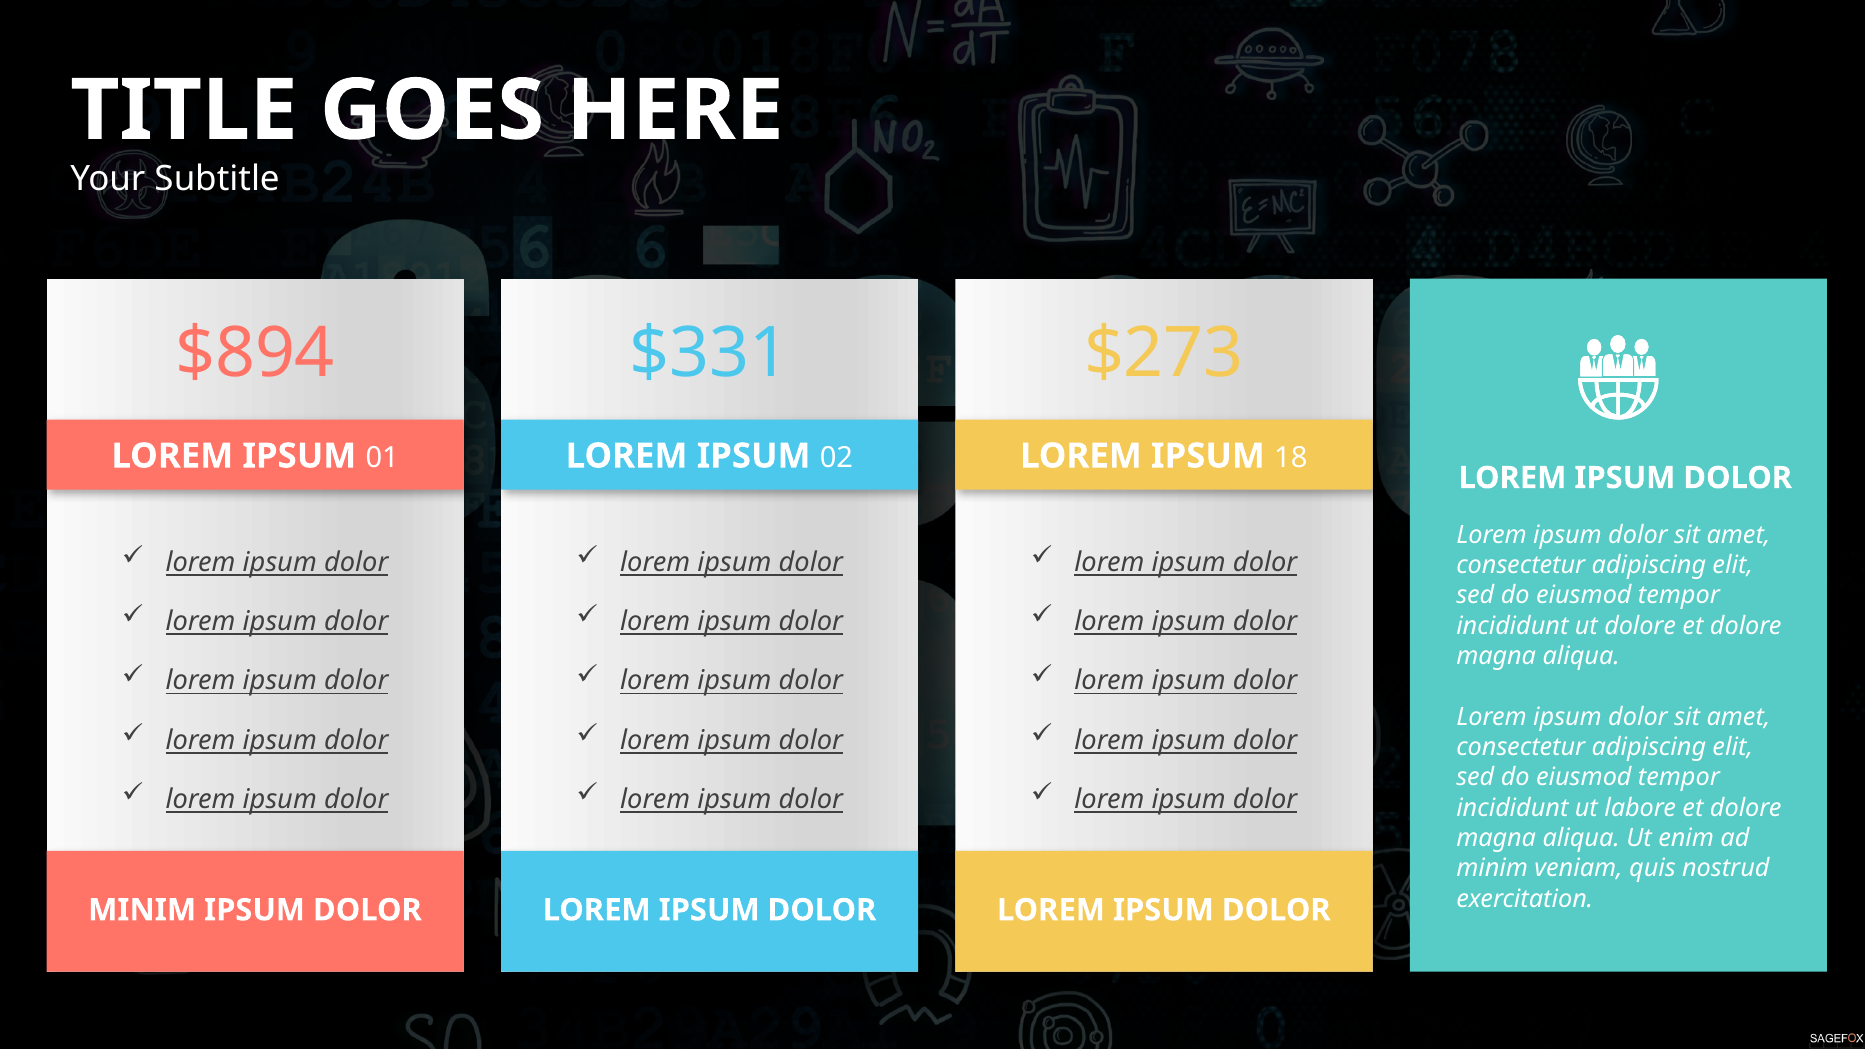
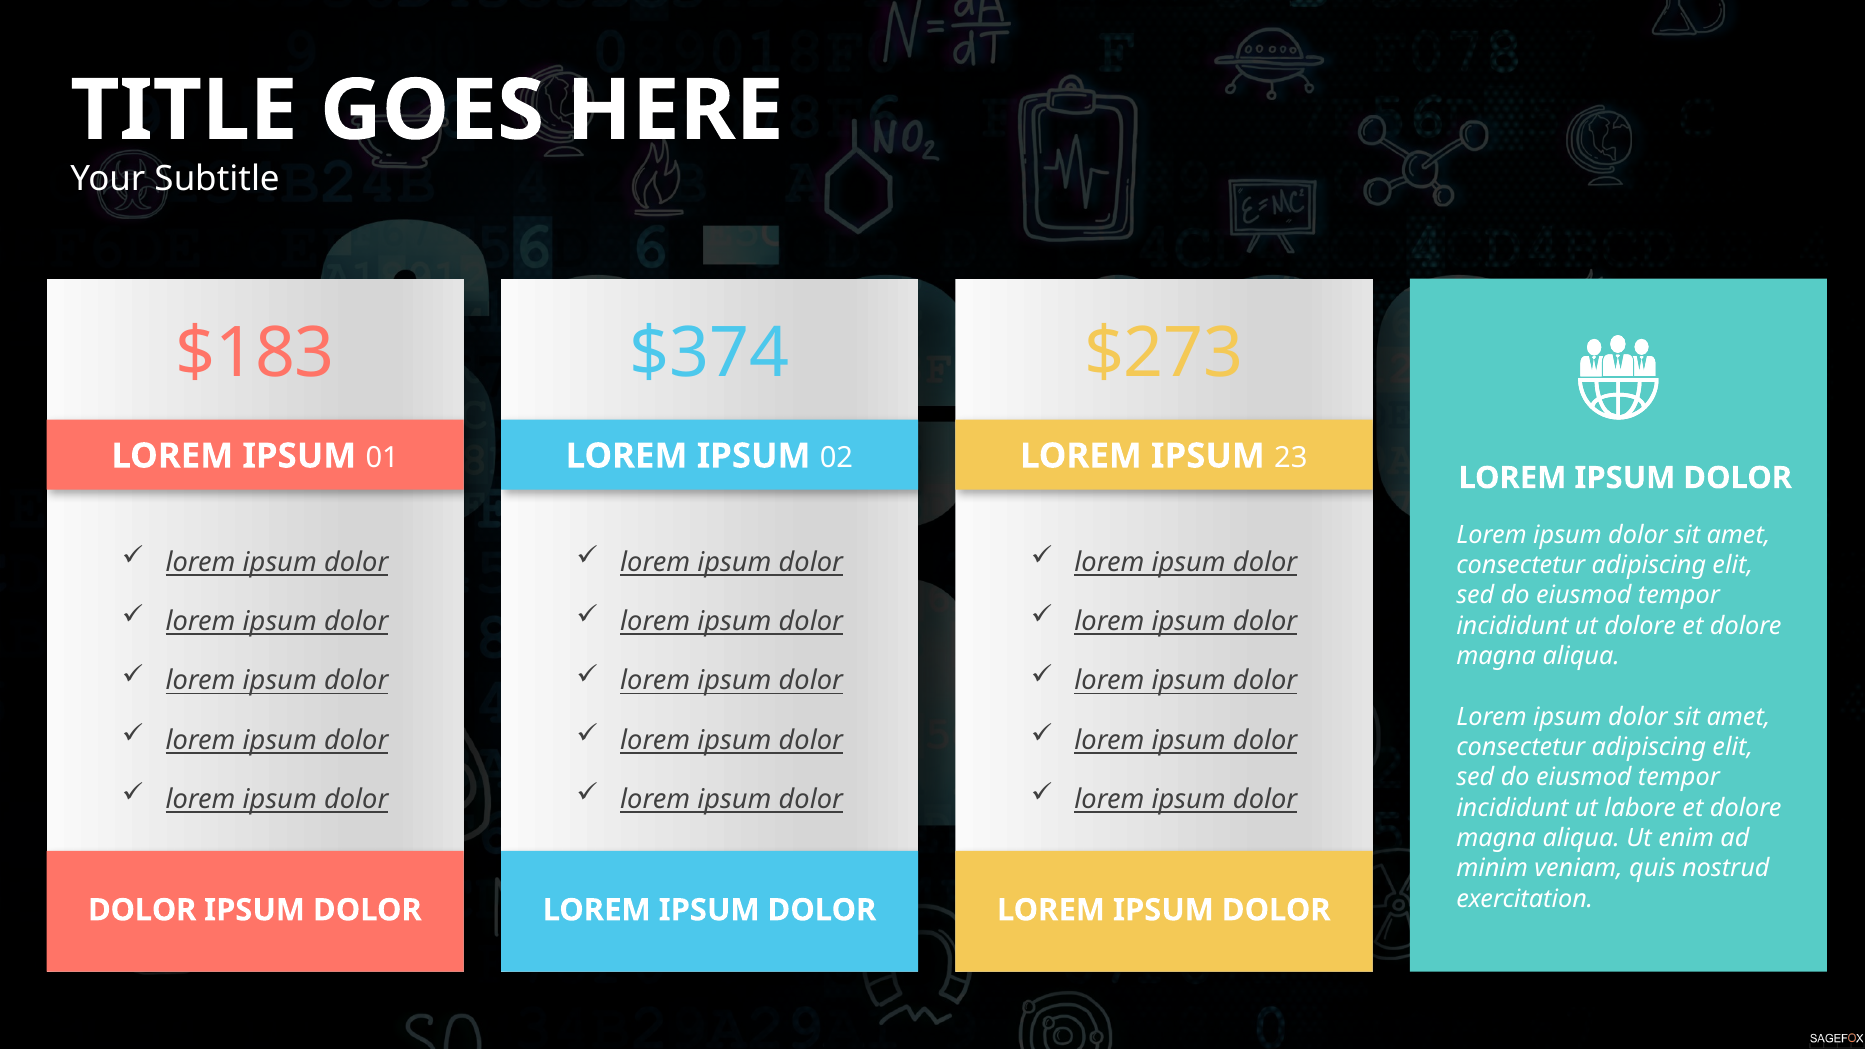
$894: $894 -> $183
$331: $331 -> $374
18: 18 -> 23
MINIM at (142, 910): MINIM -> DOLOR
